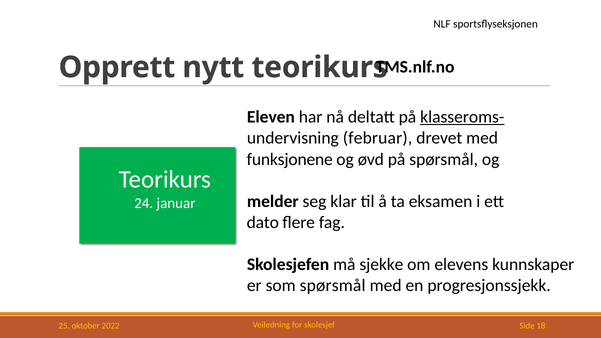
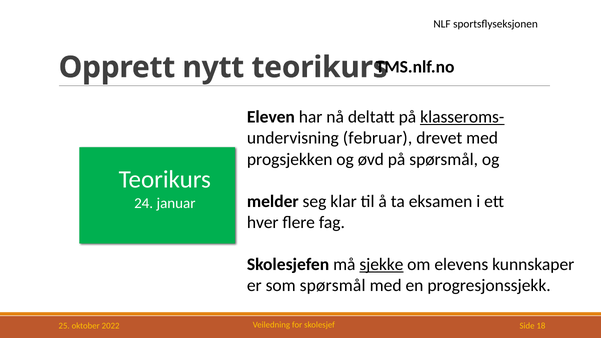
funksjonene: funksjonene -> progsjekken
dato: dato -> hver
sjekke underline: none -> present
